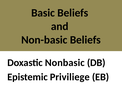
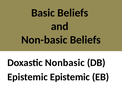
Epistemic Priviliege: Priviliege -> Epistemic
